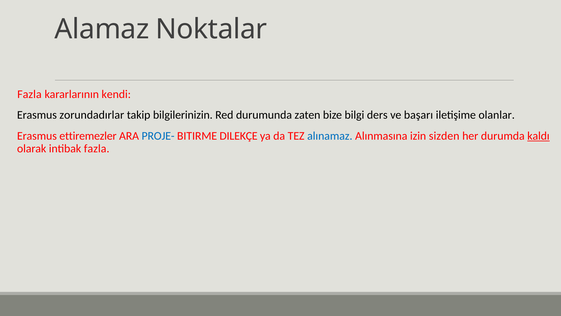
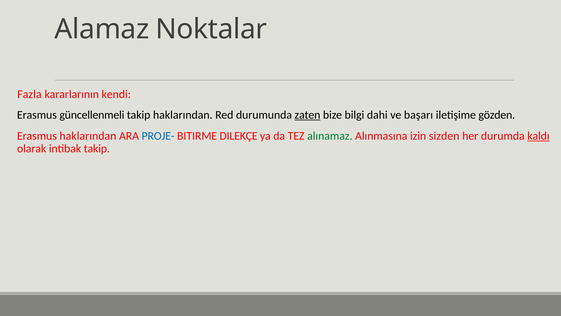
zorundadırlar: zorundadırlar -> güncellenmeli
takip bilgilerinizin: bilgilerinizin -> haklarından
zaten underline: none -> present
ders: ders -> dahi
olanlar: olanlar -> gözden
Erasmus ettiremezler: ettiremezler -> haklarından
alınamaz colour: blue -> green
intibak fazla: fazla -> takip
